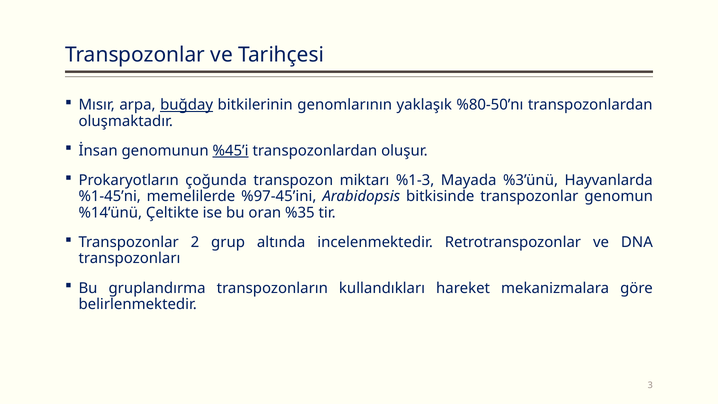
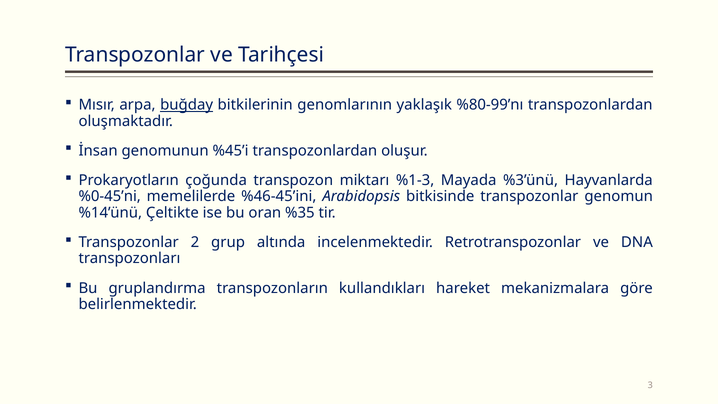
%80-50’nı: %80-50’nı -> %80-99’nı
%45’i underline: present -> none
%1-45’ni: %1-45’ni -> %0-45’ni
%97-45’ini: %97-45’ini -> %46-45’ini
